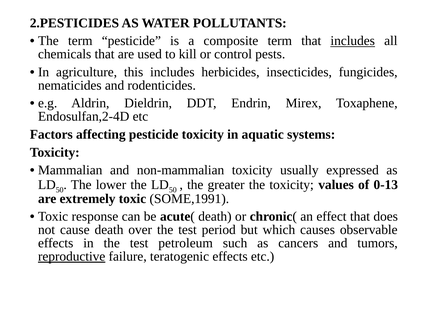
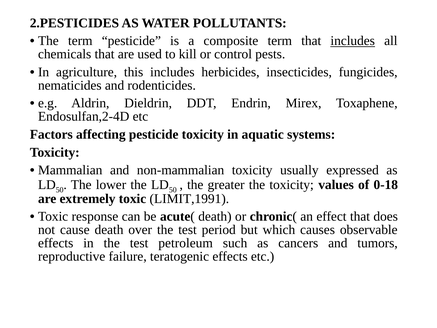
0-13: 0-13 -> 0-18
SOME,1991: SOME,1991 -> LIMIT,1991
reproductive underline: present -> none
